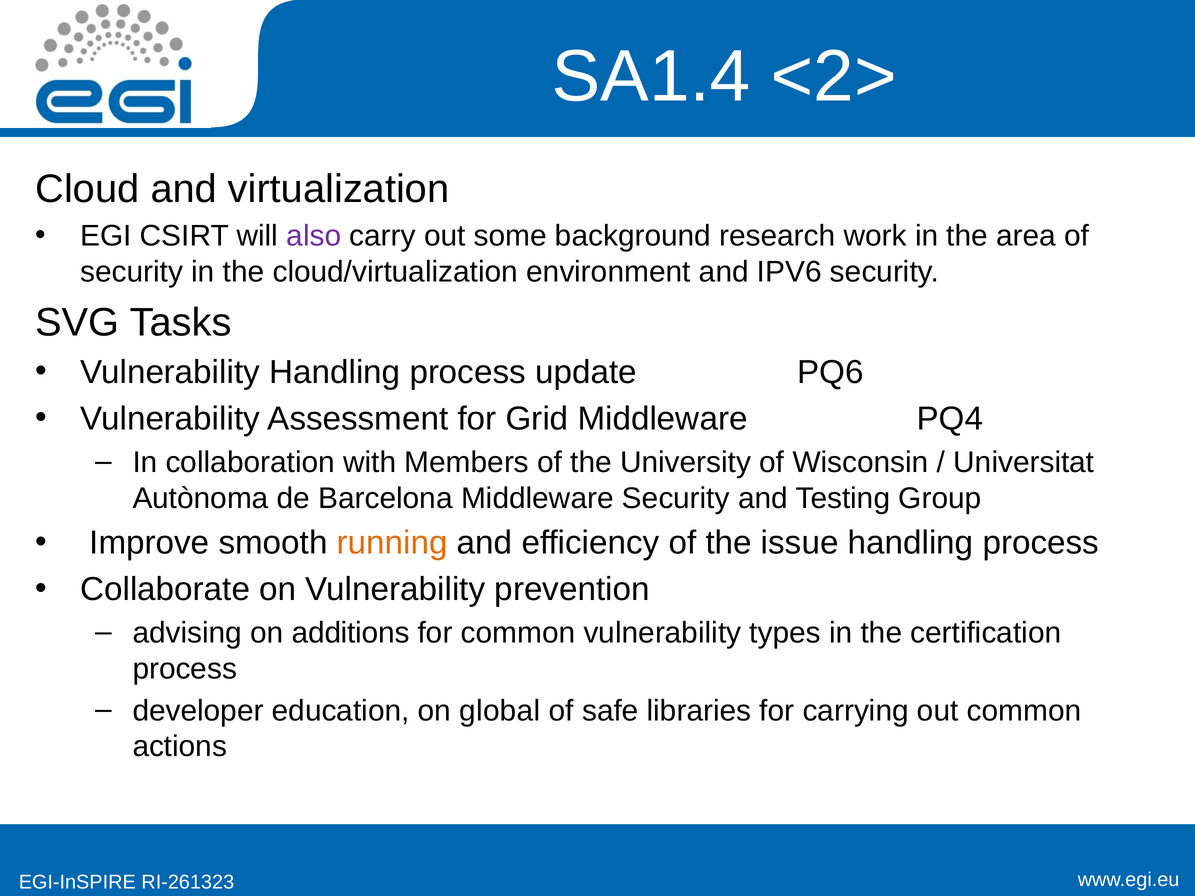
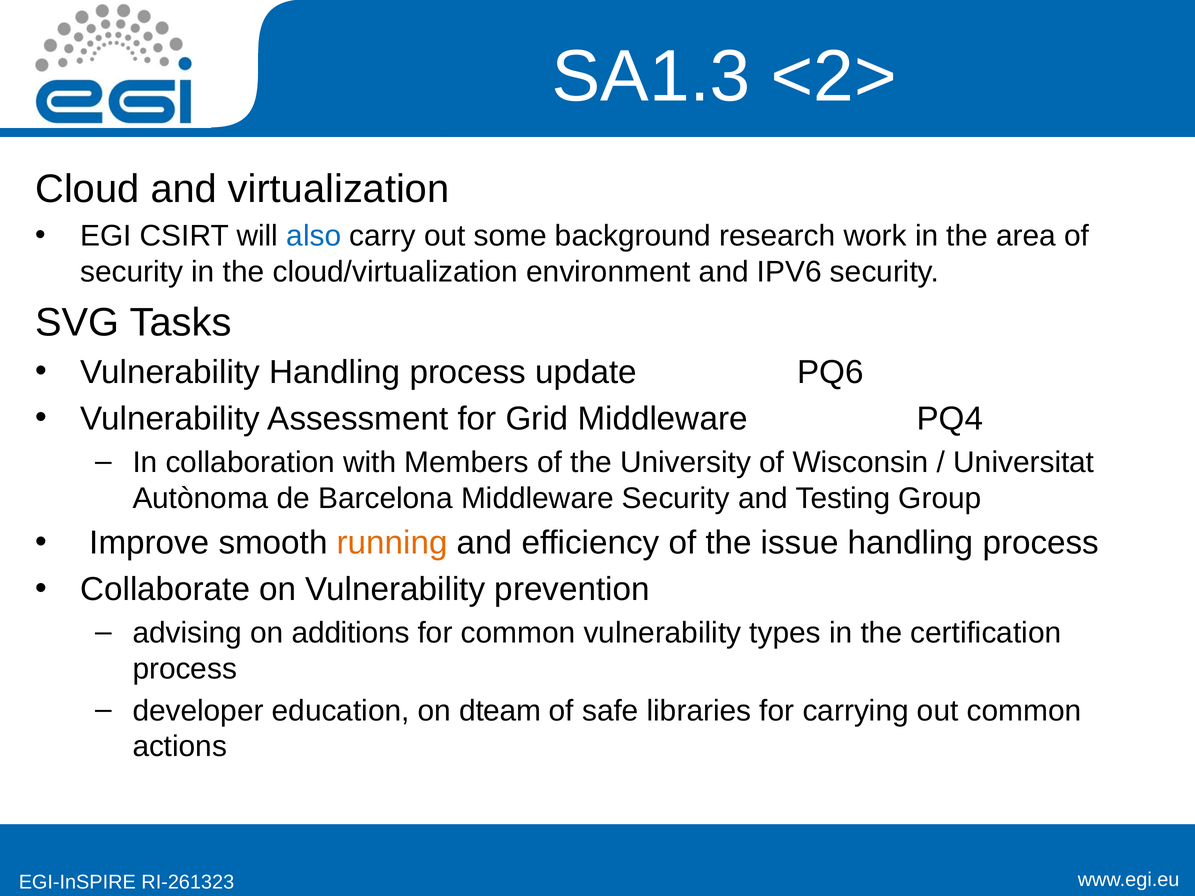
SA1.4: SA1.4 -> SA1.3
also colour: purple -> blue
global: global -> dteam
